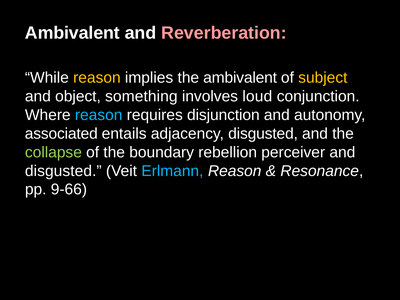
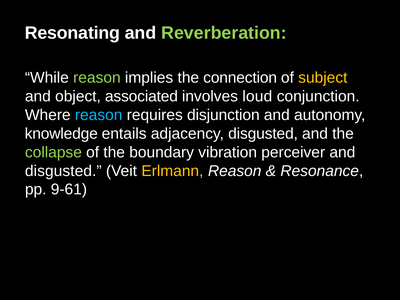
Ambivalent at (72, 33): Ambivalent -> Resonating
Reverberation colour: pink -> light green
reason at (97, 78) colour: yellow -> light green
the ambivalent: ambivalent -> connection
something: something -> associated
associated: associated -> knowledge
rebellion: rebellion -> vibration
Erlmann colour: light blue -> yellow
9-66: 9-66 -> 9-61
